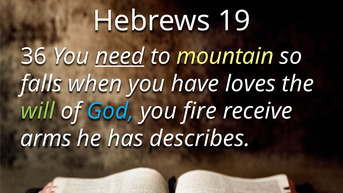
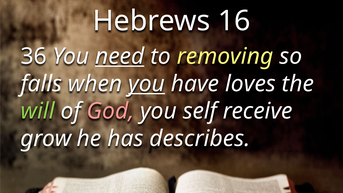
19: 19 -> 16
mountain: mountain -> removing
you at (147, 84) underline: none -> present
God colour: light blue -> pink
fire: fire -> self
arms: arms -> grow
